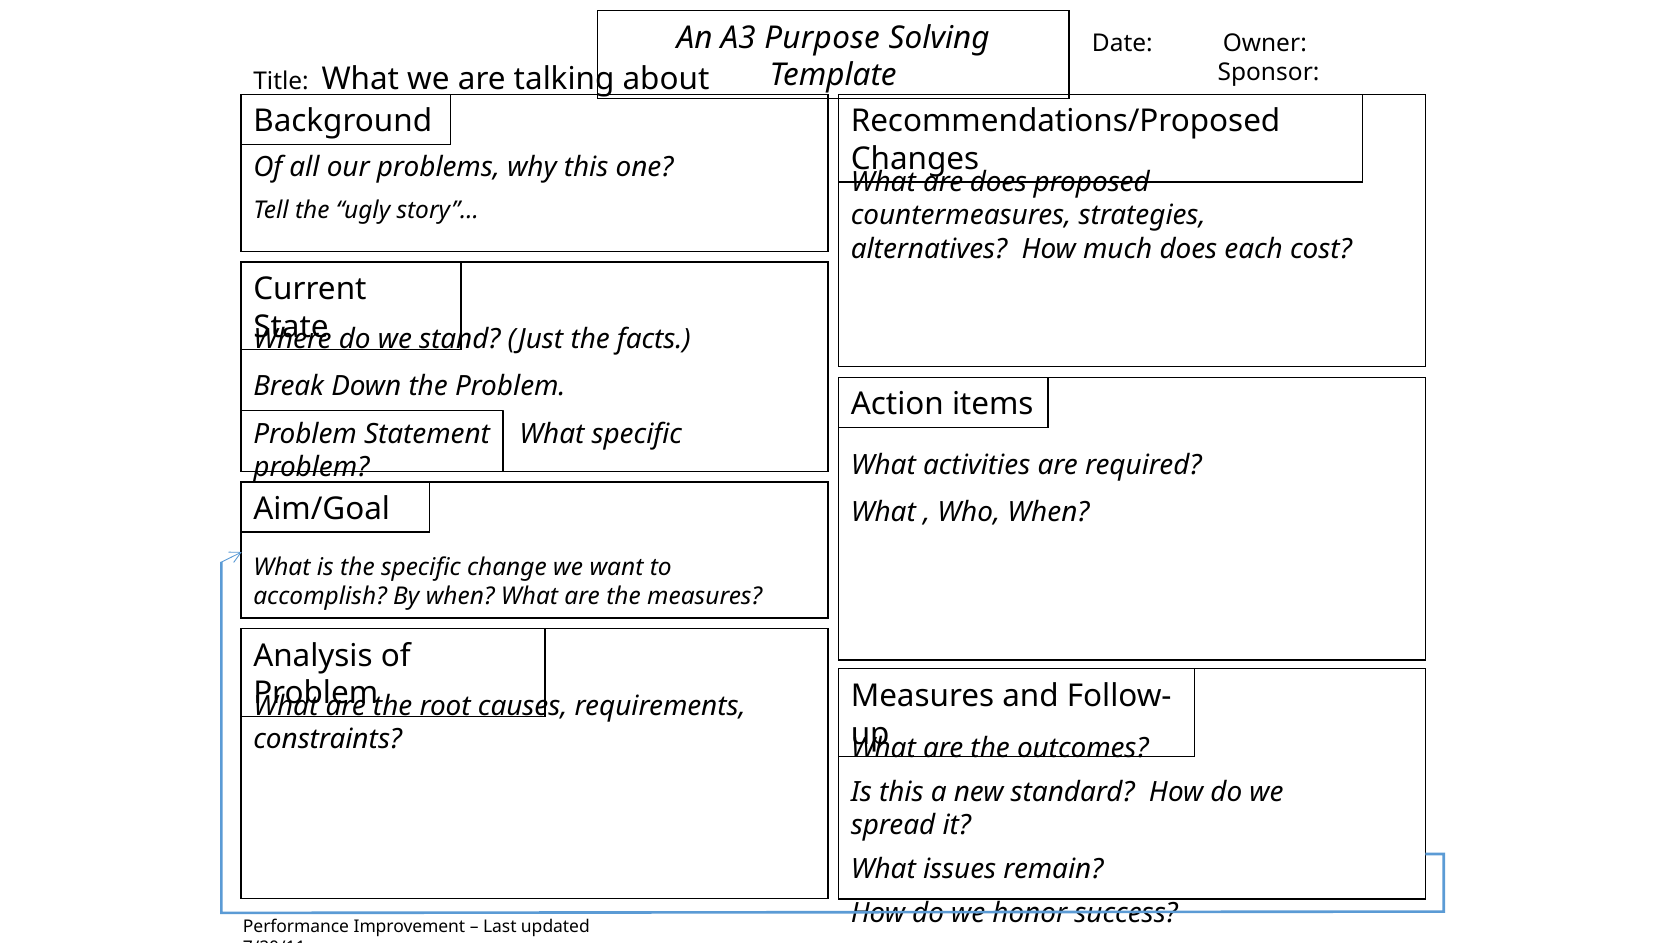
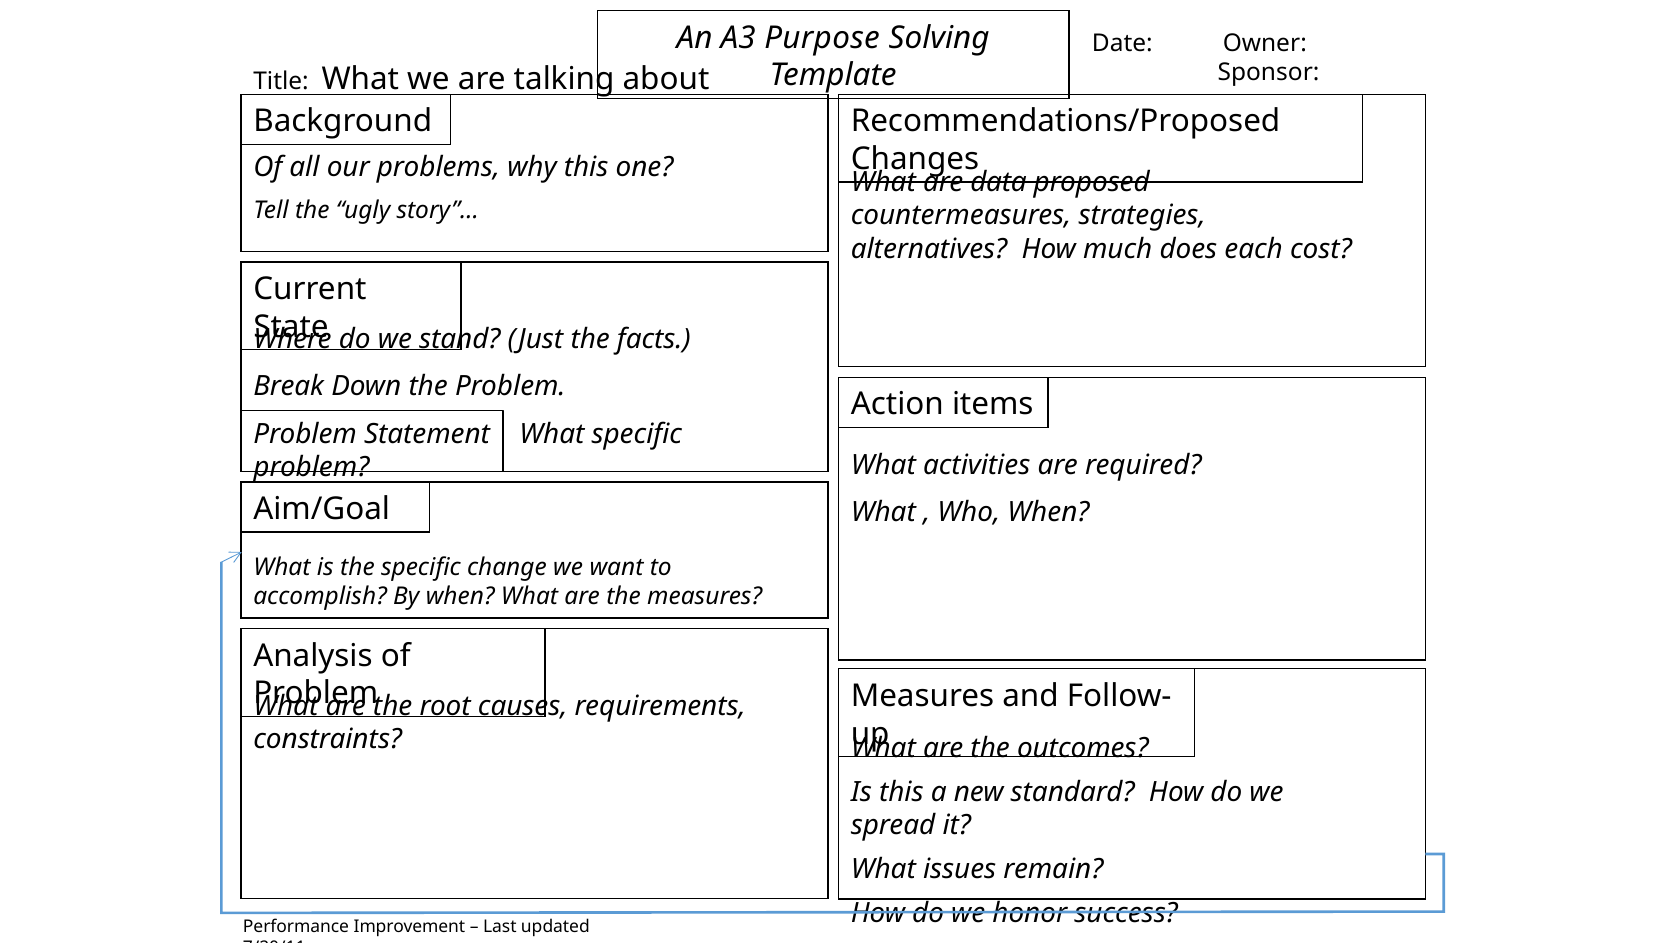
are does: does -> data
